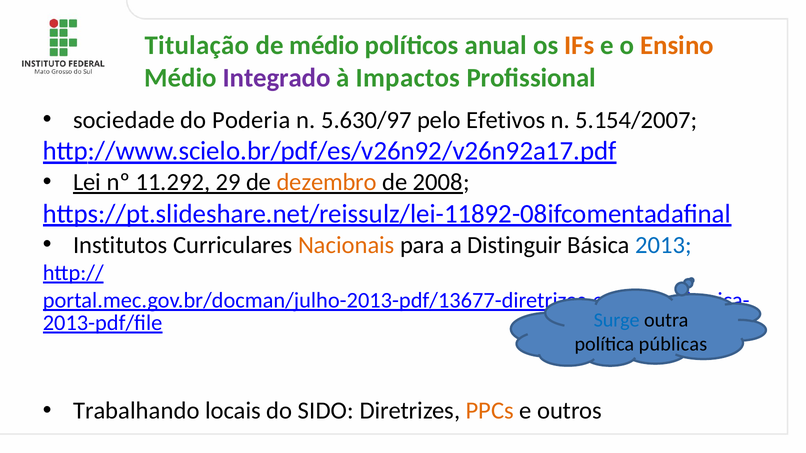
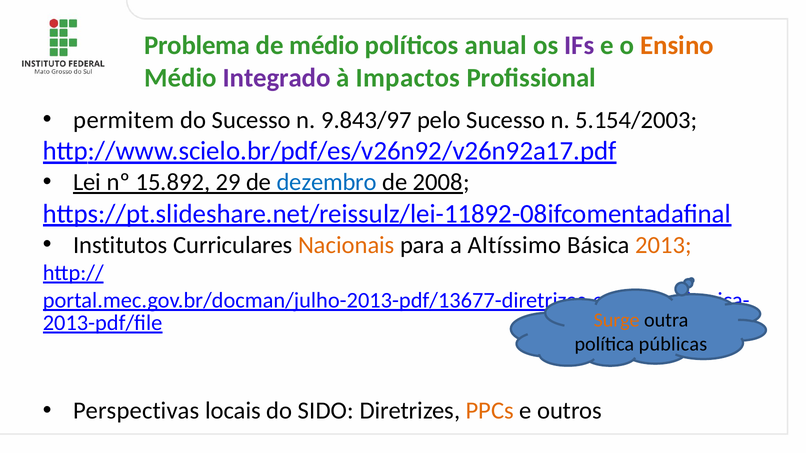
Titulação: Titulação -> Problema
IFs colour: orange -> purple
sociedade: sociedade -> permitem
do Poderia: Poderia -> Sucesso
5.630/97: 5.630/97 -> 9.843/97
pelo Efetivos: Efetivos -> Sucesso
5.154/2007: 5.154/2007 -> 5.154/2003
11.292: 11.292 -> 15.892
dezembro colour: orange -> blue
Distinguir: Distinguir -> Altíssimo
2013 colour: blue -> orange
Surge colour: blue -> orange
Trabalhando: Trabalhando -> Perspectivas
